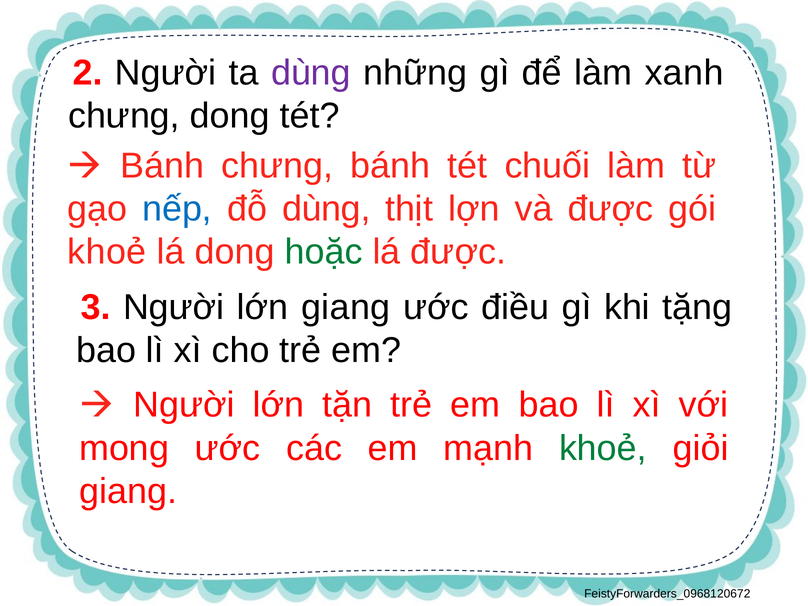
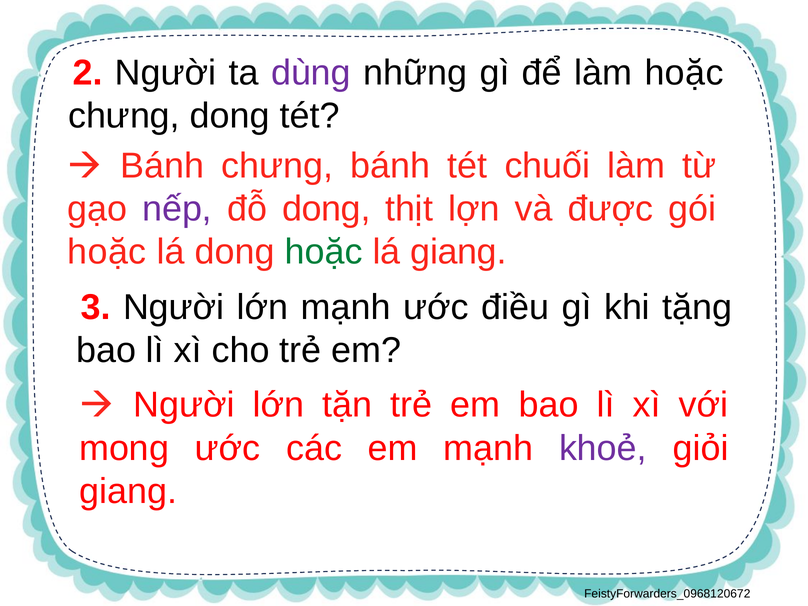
làm xanh: xanh -> hoặc
nếp colour: blue -> purple
đỗ dùng: dùng -> dong
khoẻ at (107, 252): khoẻ -> hoặc
lá được: được -> giang
lớn giang: giang -> mạnh
khoẻ at (603, 448) colour: green -> purple
